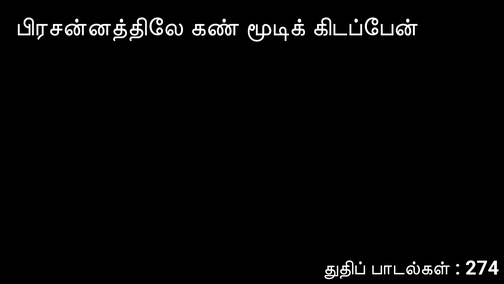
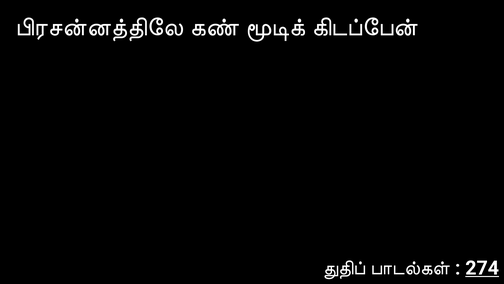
274 underline: none -> present
